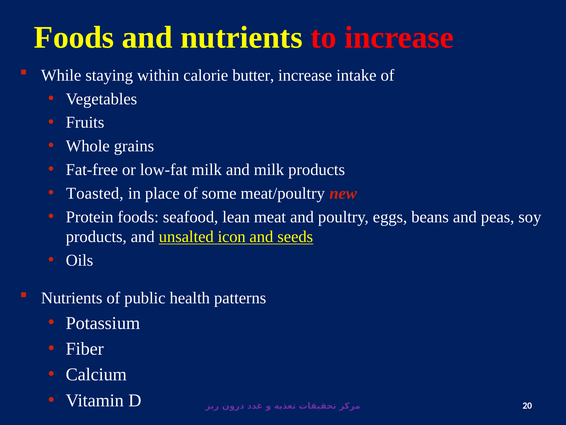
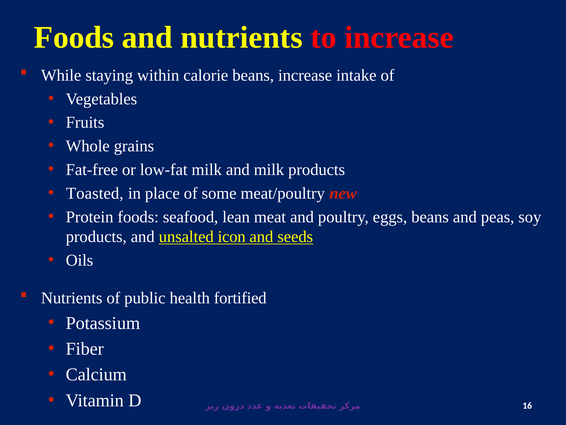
calorie butter: butter -> beans
patterns: patterns -> fortified
20: 20 -> 16
